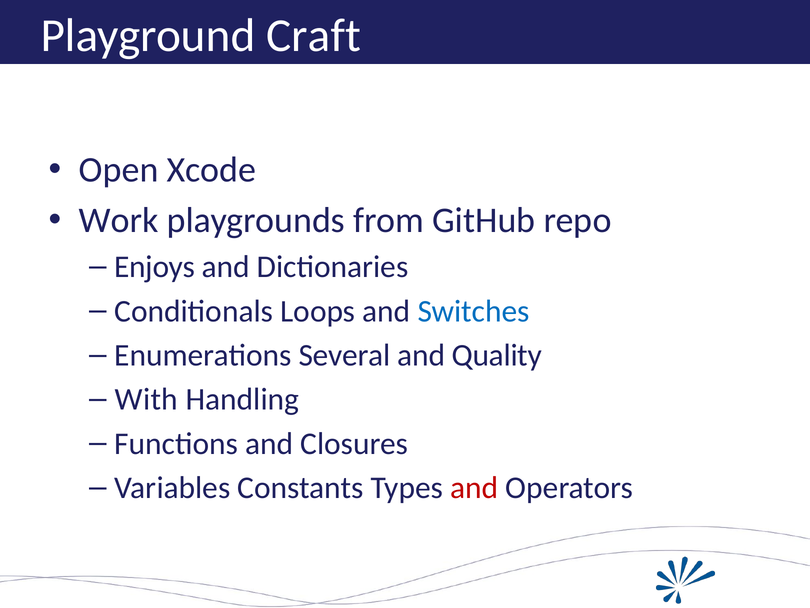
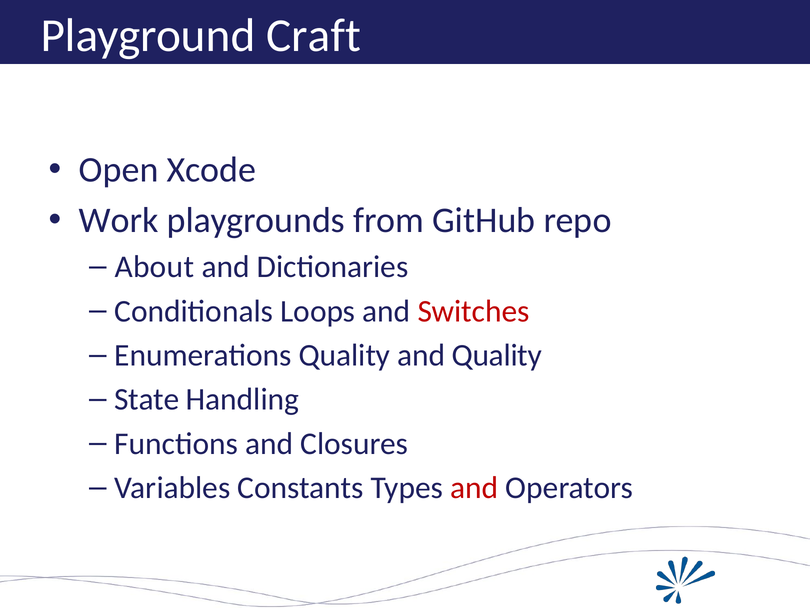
Enjoys: Enjoys -> About
Switches colour: blue -> red
Enumerations Several: Several -> Quality
With: With -> State
